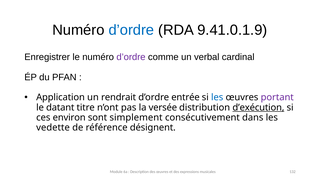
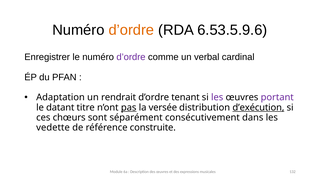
d’ordre at (131, 30) colour: blue -> orange
9.41.0.1.9: 9.41.0.1.9 -> 6.53.5.9.6
Application: Application -> Adaptation
entrée: entrée -> tenant
les at (217, 97) colour: blue -> purple
pas underline: none -> present
environ: environ -> chœurs
simplement: simplement -> séparément
désignent: désignent -> construite
